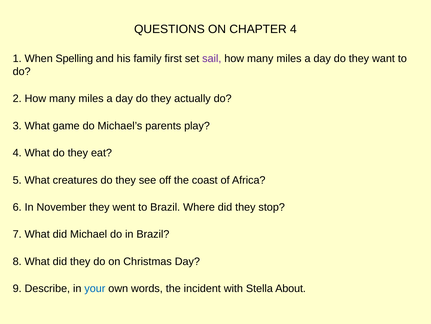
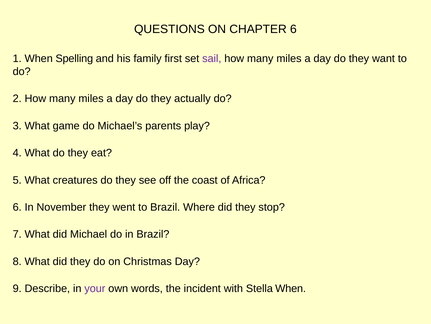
CHAPTER 4: 4 -> 6
your colour: blue -> purple
Stella About: About -> When
